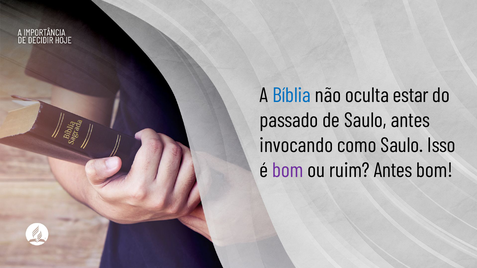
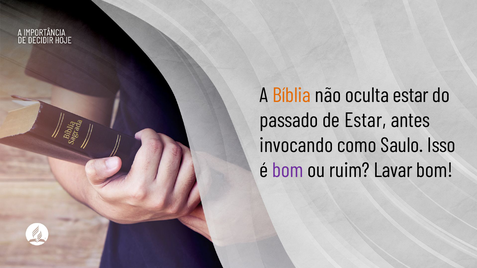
Bíblia colour: blue -> orange
de Saulo: Saulo -> Estar
ruim Antes: Antes -> Lavar
